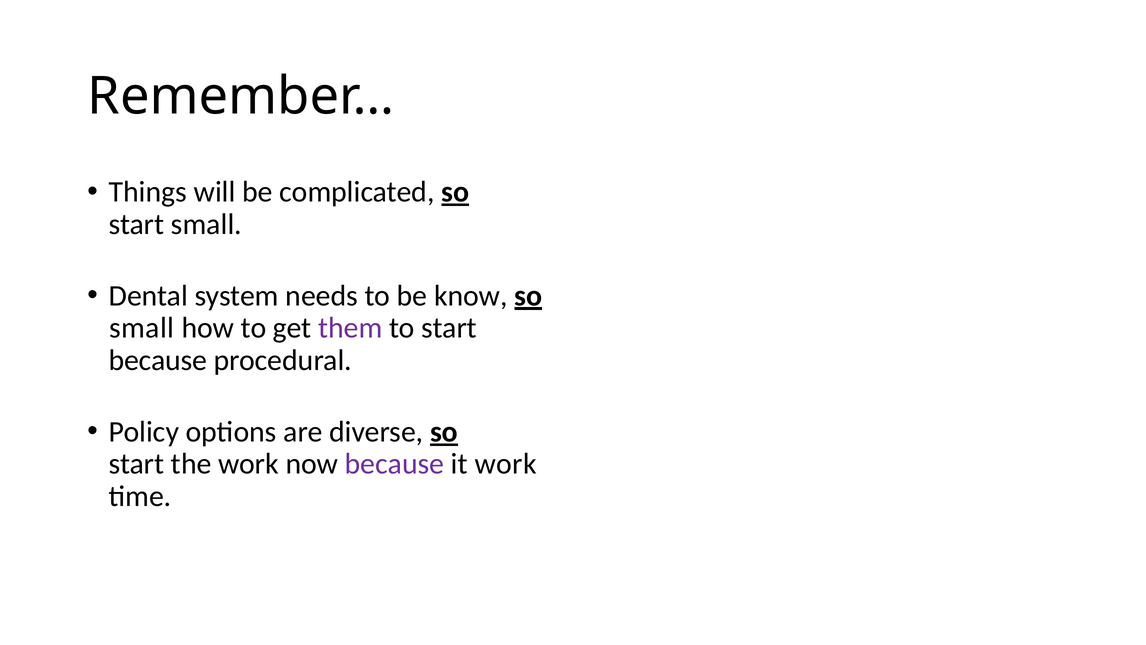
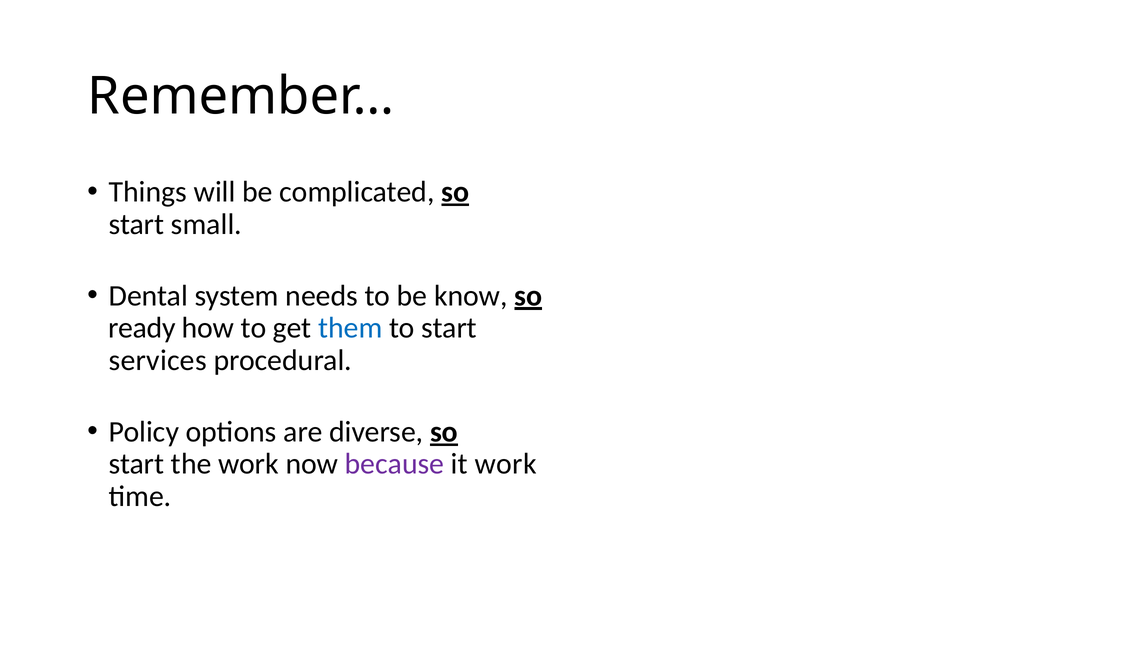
small at (142, 328): small -> ready
them colour: purple -> blue
because at (158, 360): because -> services
